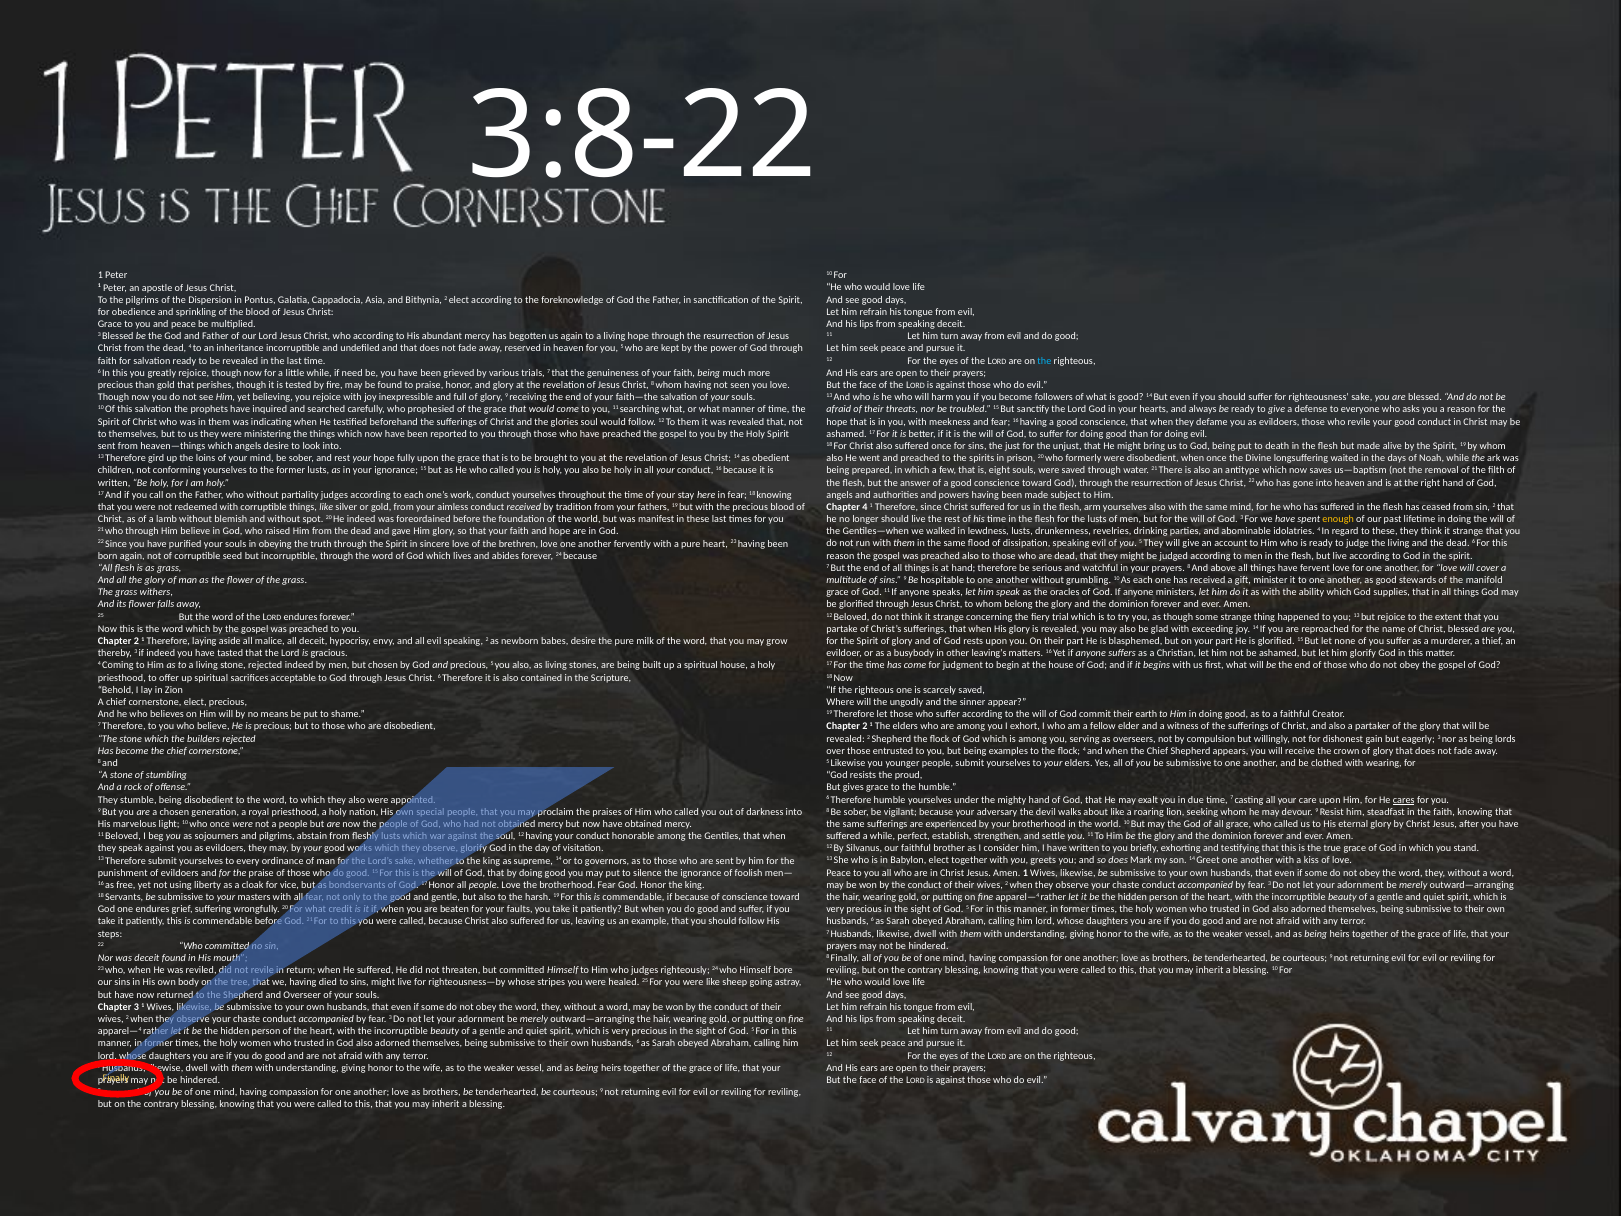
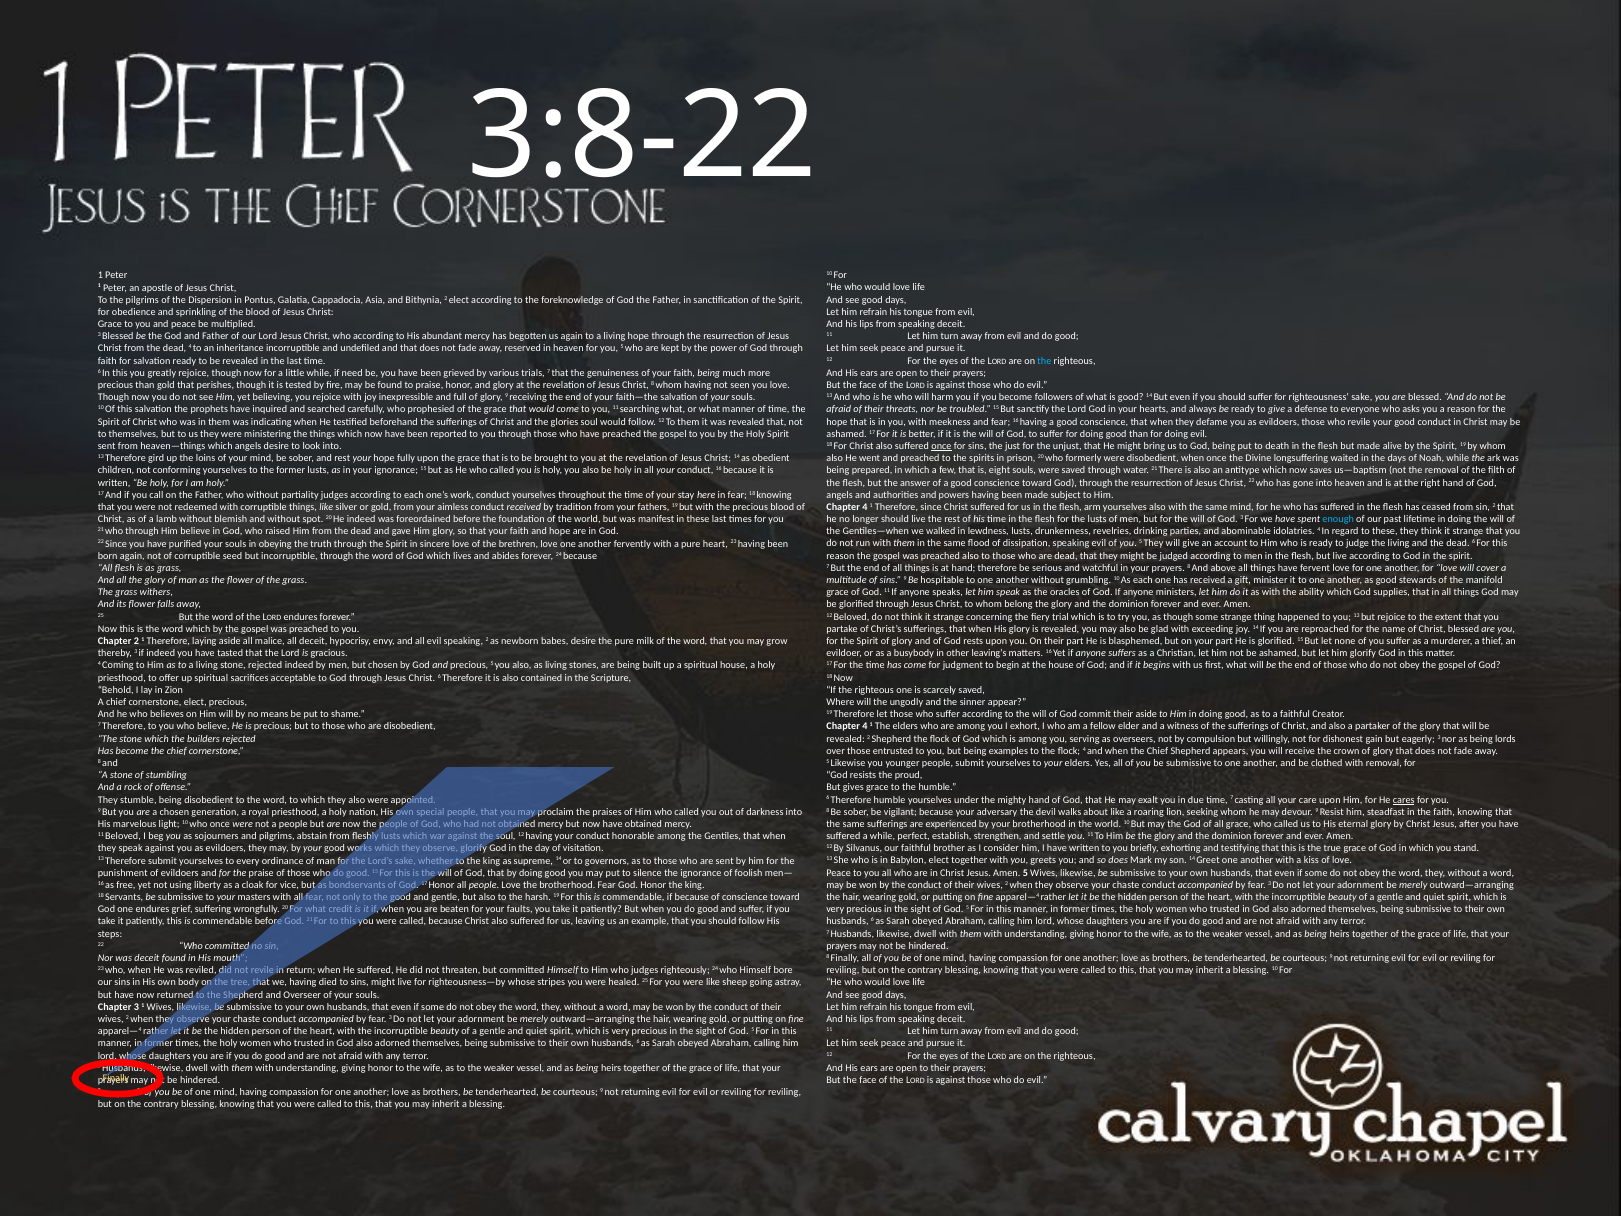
once at (941, 446) underline: none -> present
enough colour: yellow -> light blue
their earth: earth -> aside
2 at (865, 726): 2 -> 4
with wearing: wearing -> removal
Amen 1: 1 -> 5
